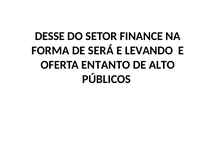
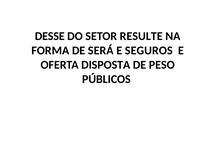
FINANCE: FINANCE -> RESULTE
LEVANDO: LEVANDO -> SEGUROS
ENTANTO: ENTANTO -> DISPOSTA
ALTO: ALTO -> PESO
